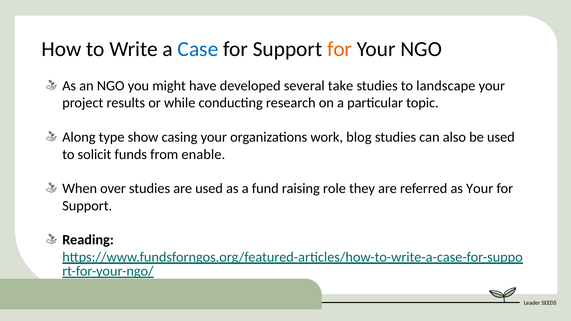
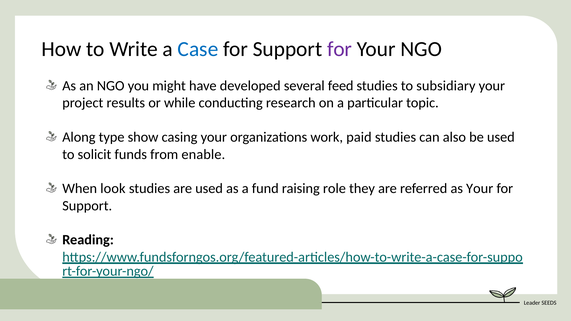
for at (340, 49) colour: orange -> purple
take: take -> feed
landscape: landscape -> subsidiary
blog: blog -> paid
over: over -> look
